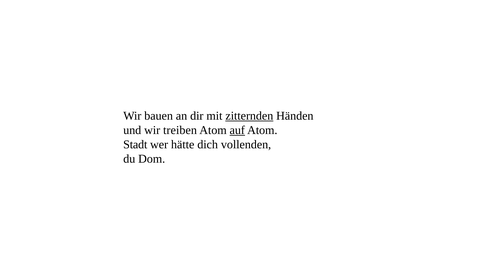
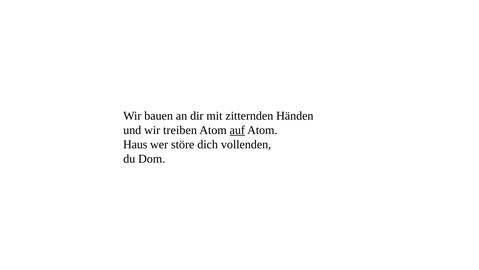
zitternden underline: present -> none
Stadt: Stadt -> Haus
hätte: hätte -> störe
